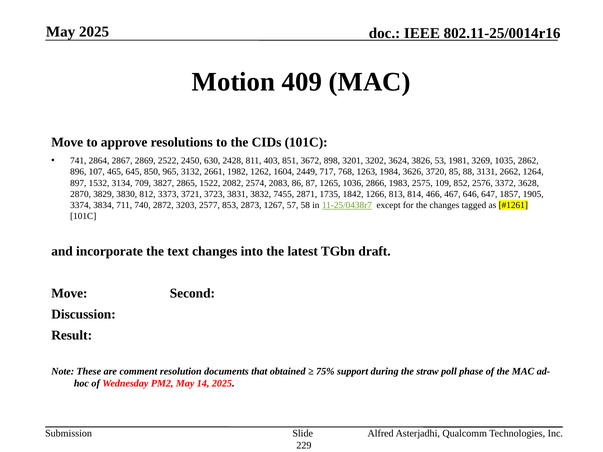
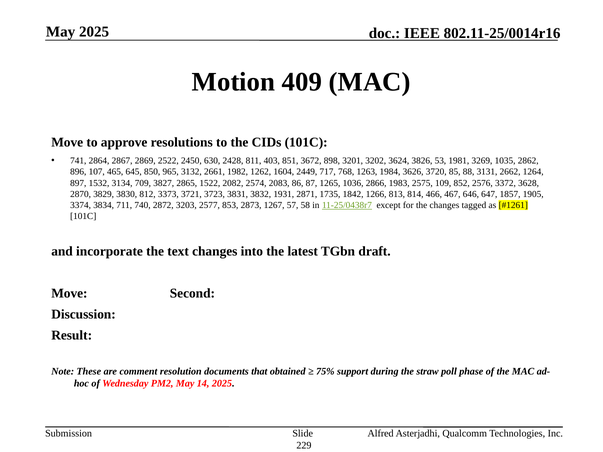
7455: 7455 -> 1931
